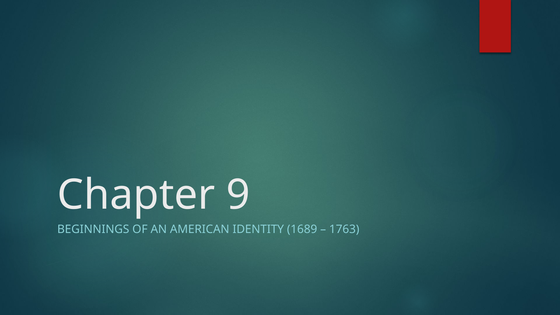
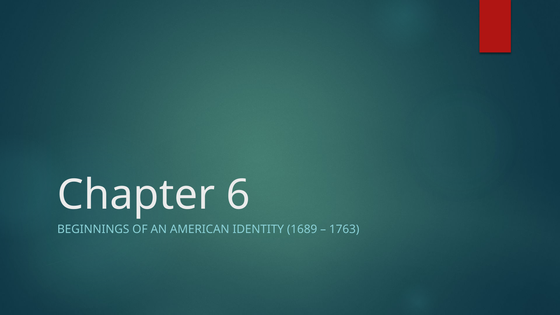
9: 9 -> 6
